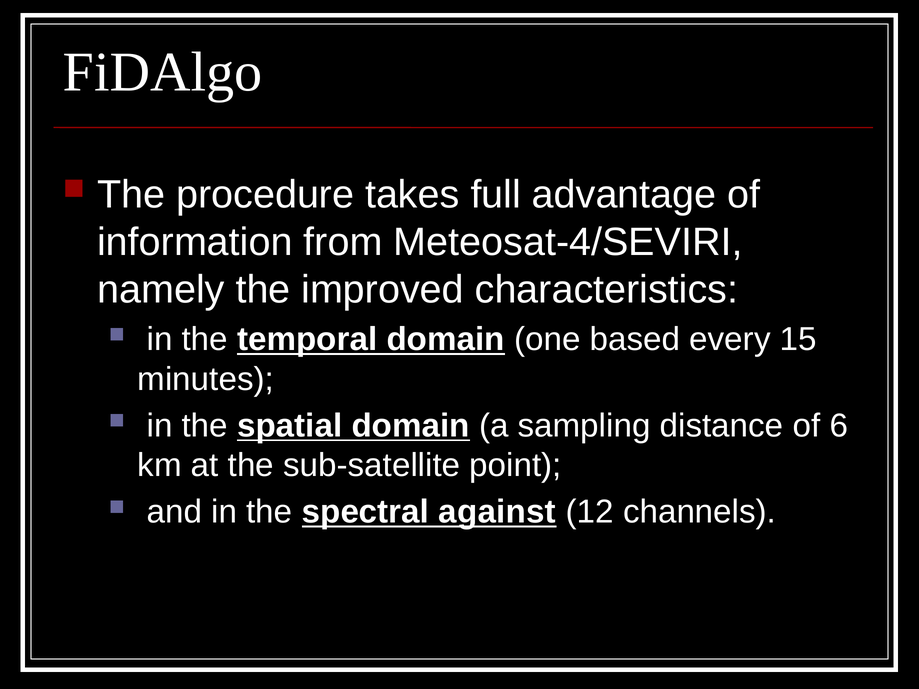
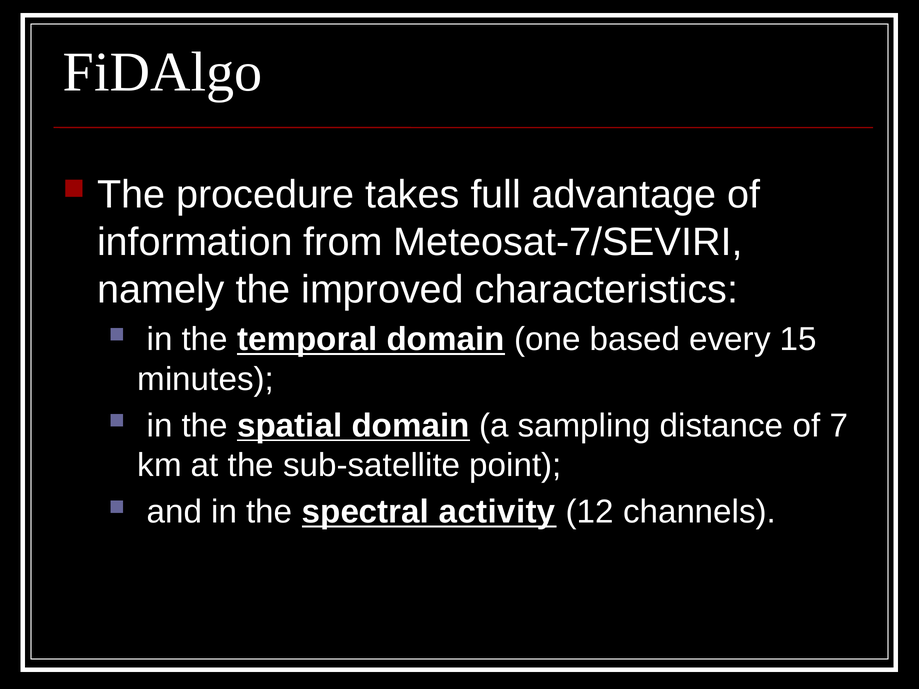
Meteosat-4/SEVIRI: Meteosat-4/SEVIRI -> Meteosat-7/SEVIRI
6: 6 -> 7
against: against -> activity
